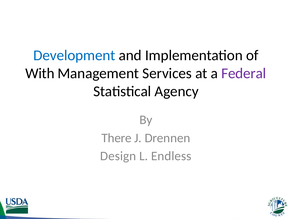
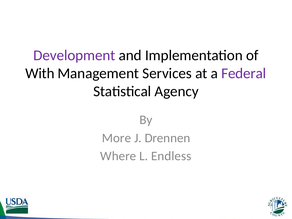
Development colour: blue -> purple
There: There -> More
Design: Design -> Where
